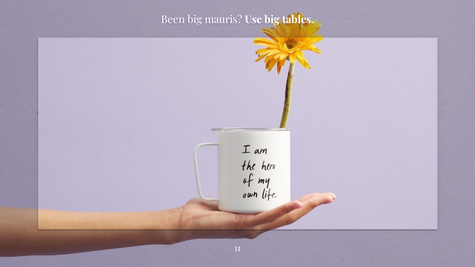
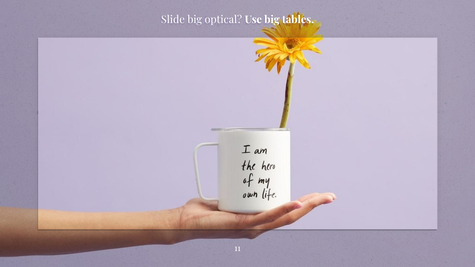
Been: Been -> Slide
mauris: mauris -> optical
